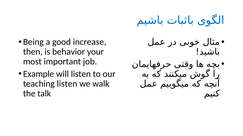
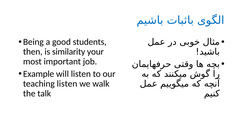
increase: increase -> students
behavior: behavior -> similarity
